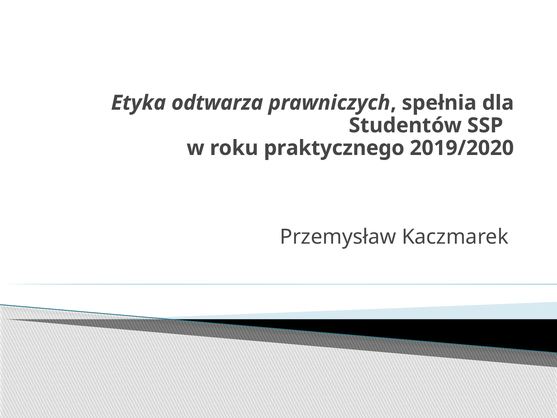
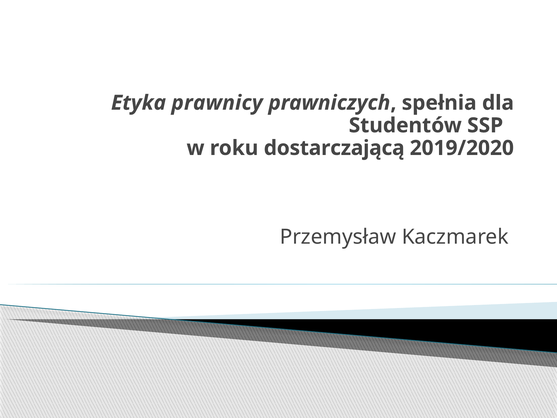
odtwarza: odtwarza -> prawnicy
praktycznego: praktycznego -> dostarczającą
